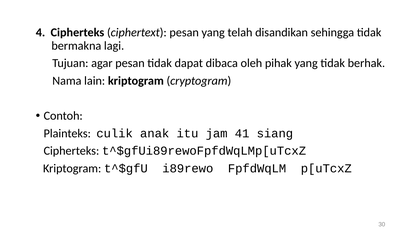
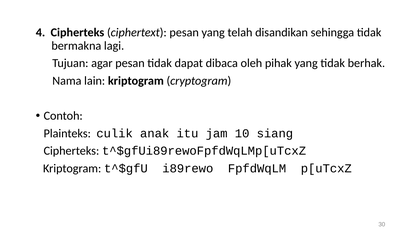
41: 41 -> 10
